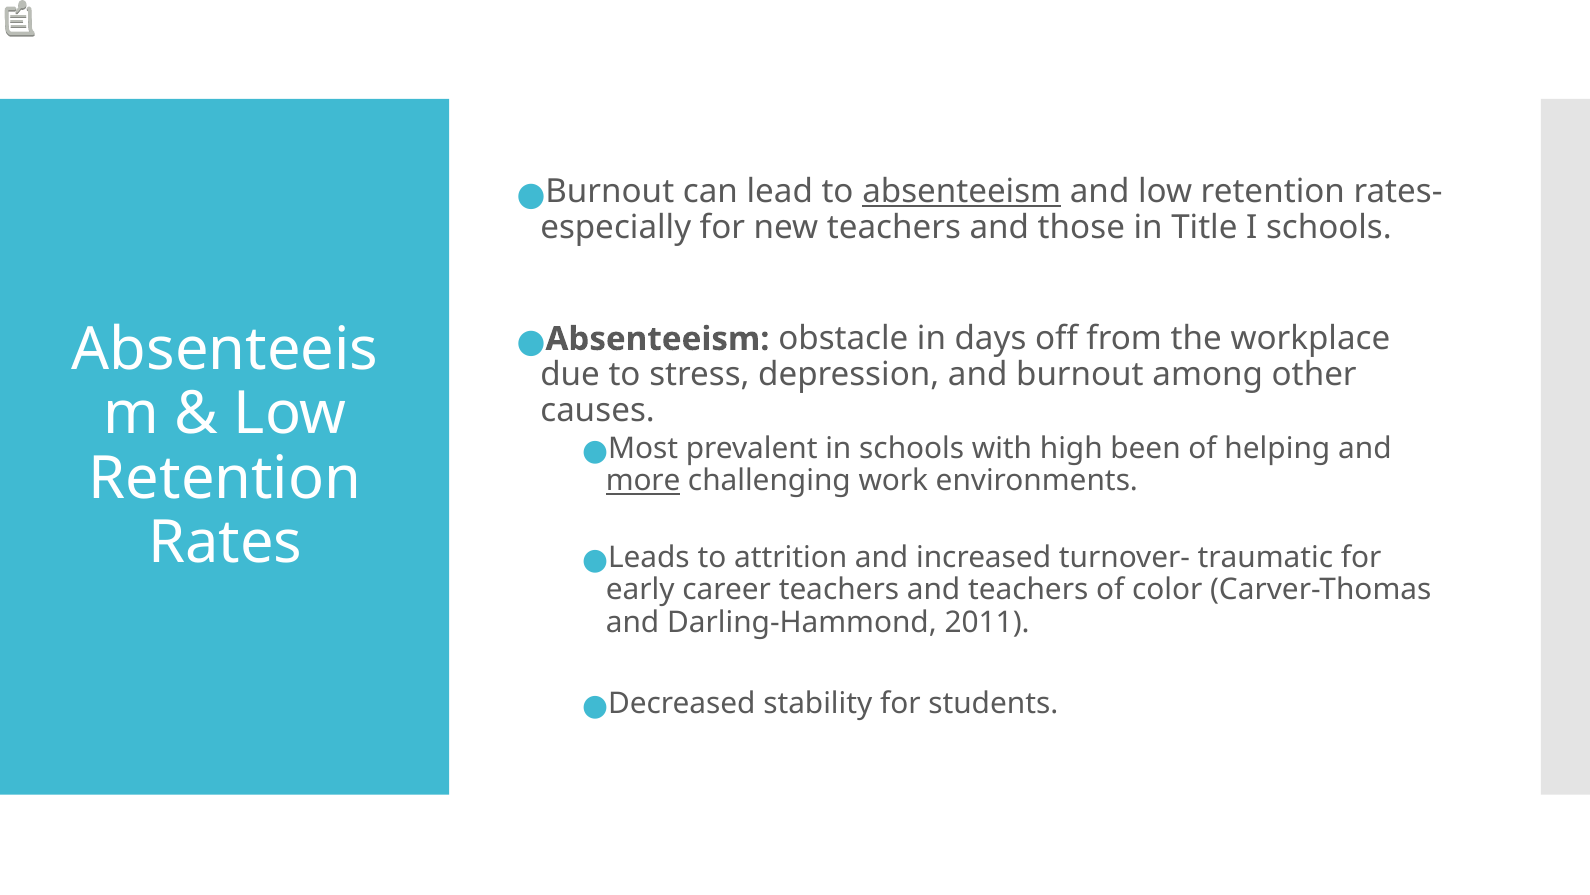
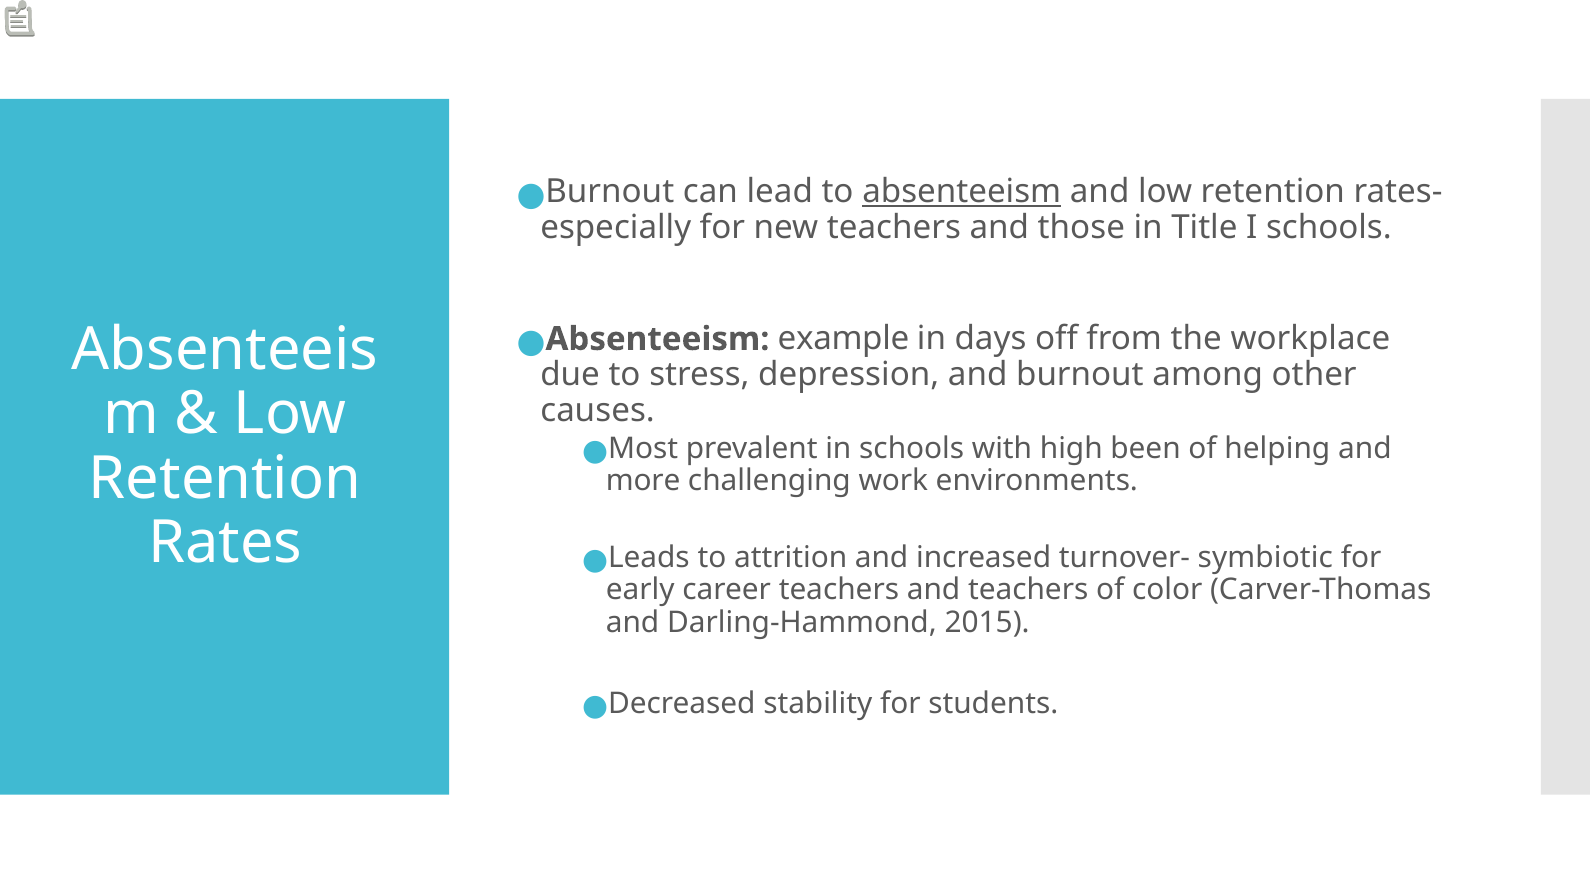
obstacle: obstacle -> example
more underline: present -> none
traumatic: traumatic -> symbiotic
2011: 2011 -> 2015
